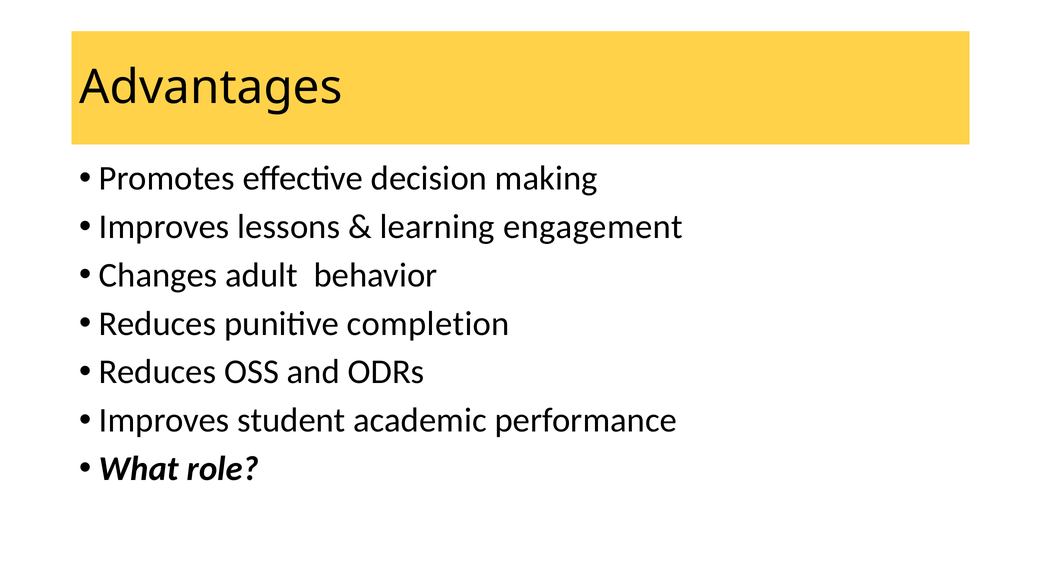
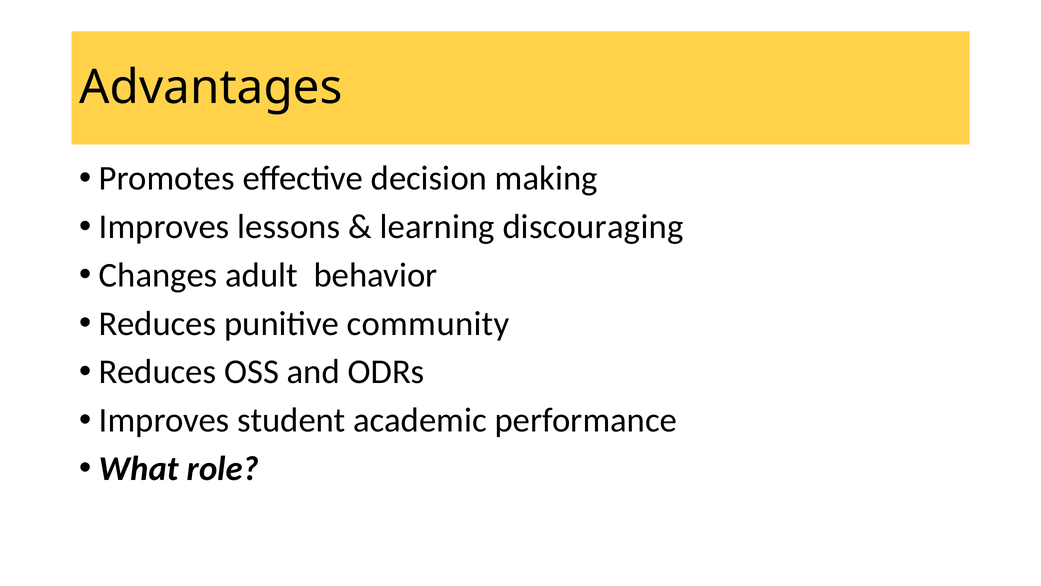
engagement: engagement -> discouraging
completion: completion -> community
